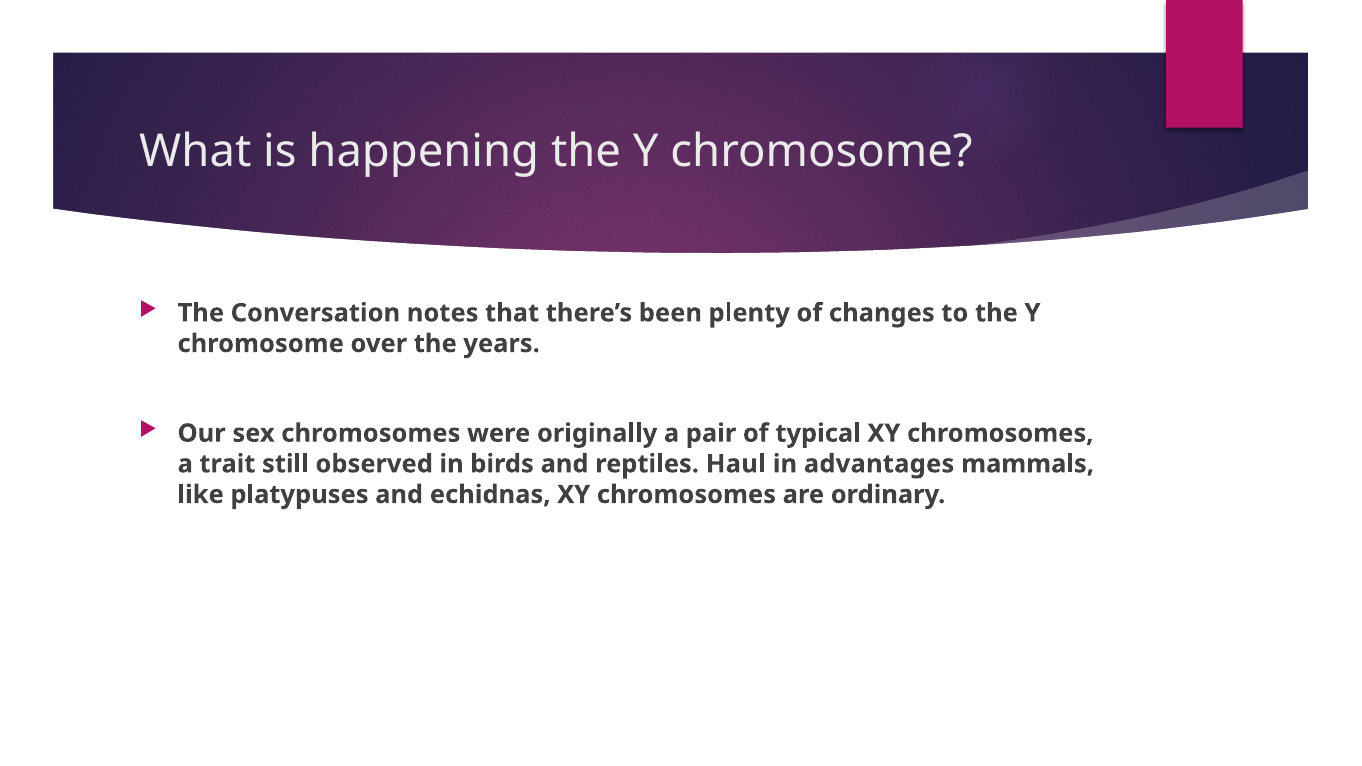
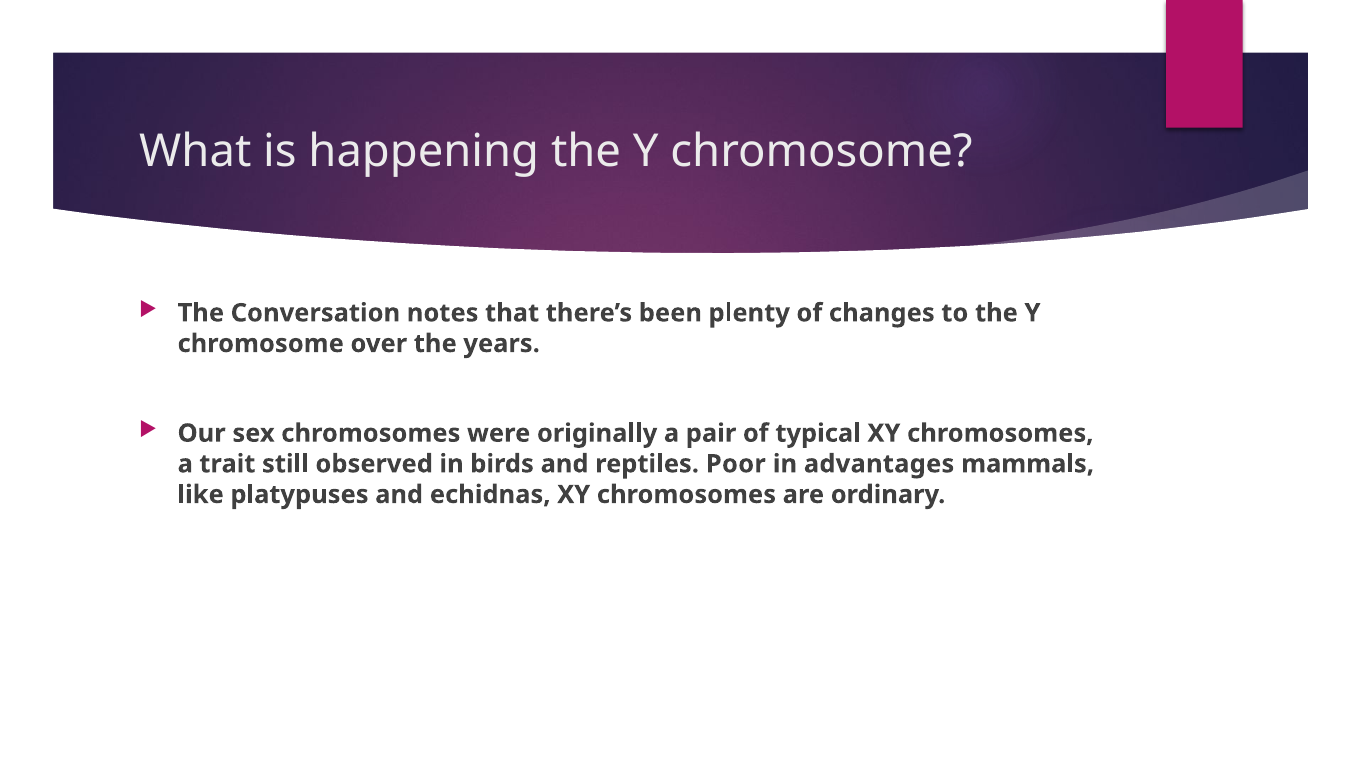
Haul: Haul -> Poor
